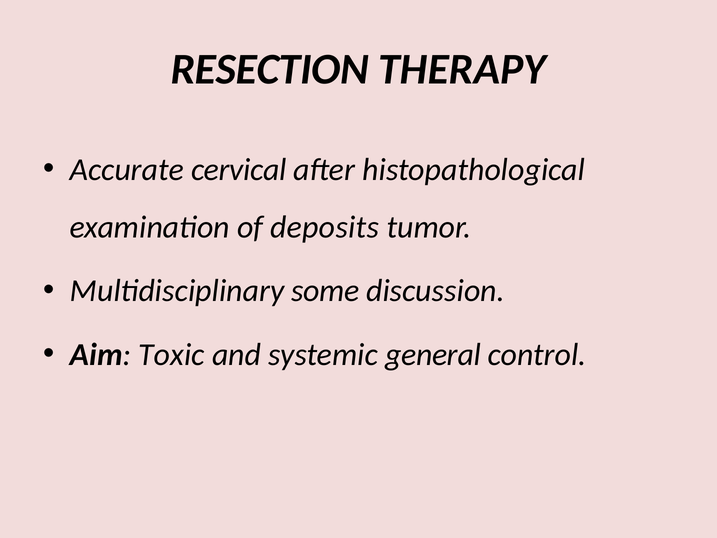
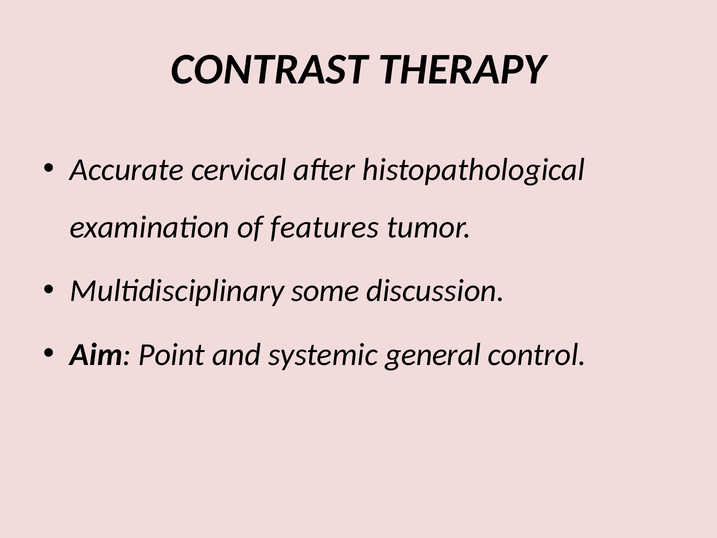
RESECTION: RESECTION -> CONTRAST
deposits: deposits -> features
Toxic: Toxic -> Point
